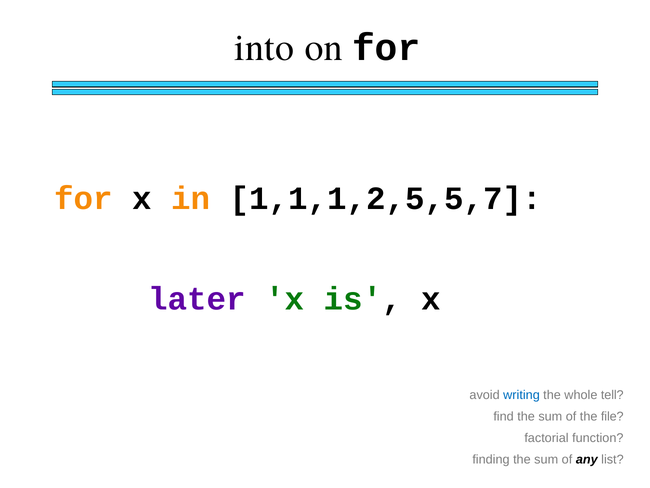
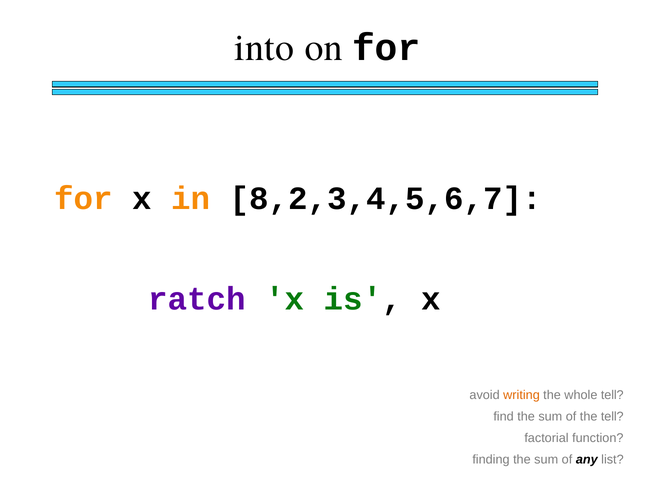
1,1,1,2,5,5,7: 1,1,1,2,5,5,7 -> 8,2,3,4,5,6,7
later: later -> ratch
writing colour: blue -> orange
the file: file -> tell
